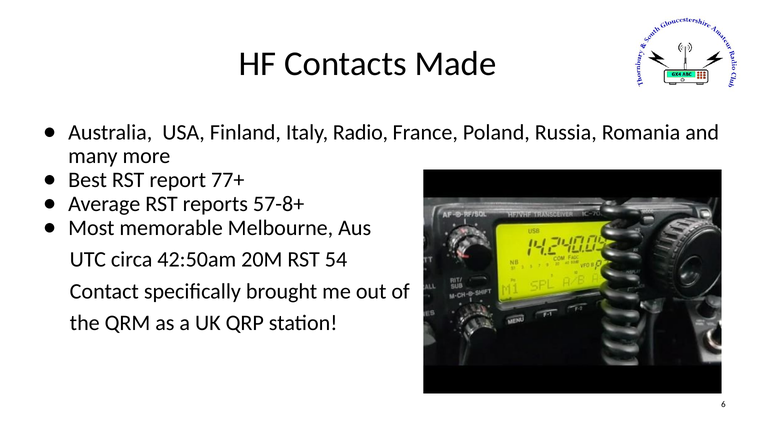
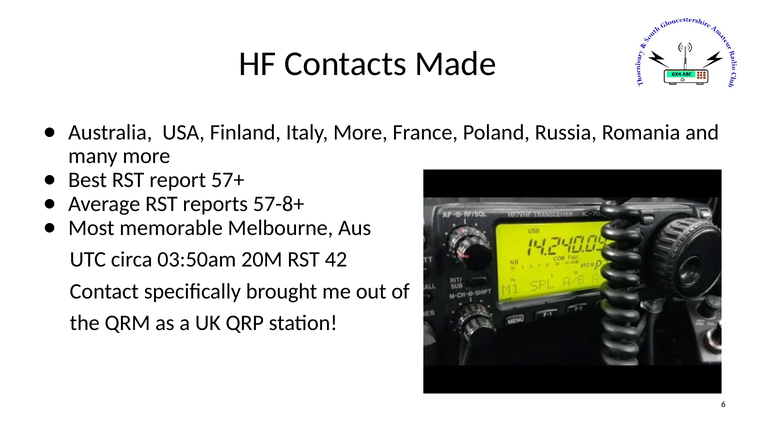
Italy Radio: Radio -> More
77+: 77+ -> 57+
42:50am: 42:50am -> 03:50am
54: 54 -> 42
